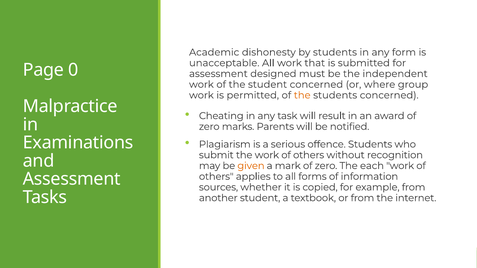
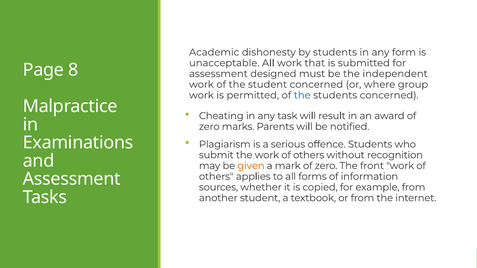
0: 0 -> 8
the at (302, 95) colour: orange -> blue
each: each -> front
